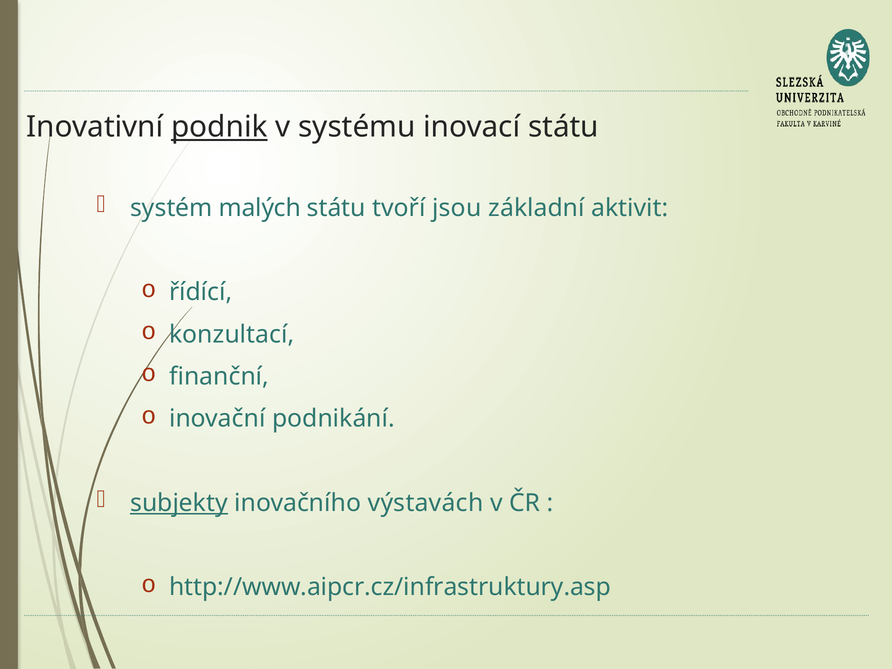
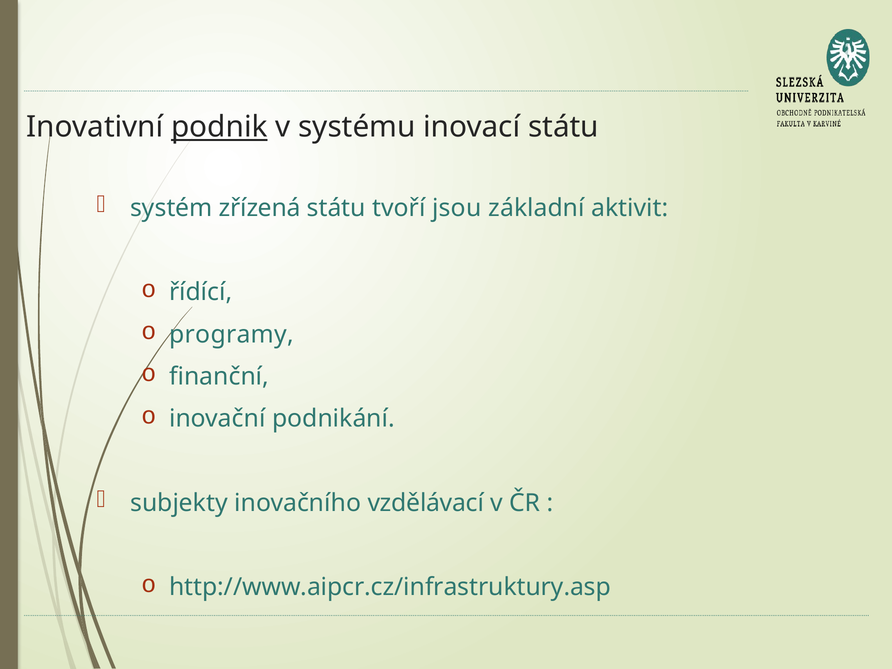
malých: malých -> zřízená
konzultací: konzultací -> programy
subjekty underline: present -> none
výstavách: výstavách -> vzdělávací
